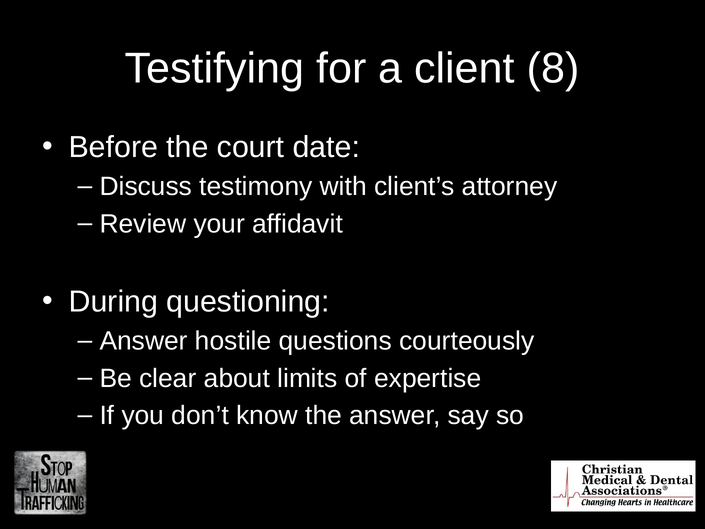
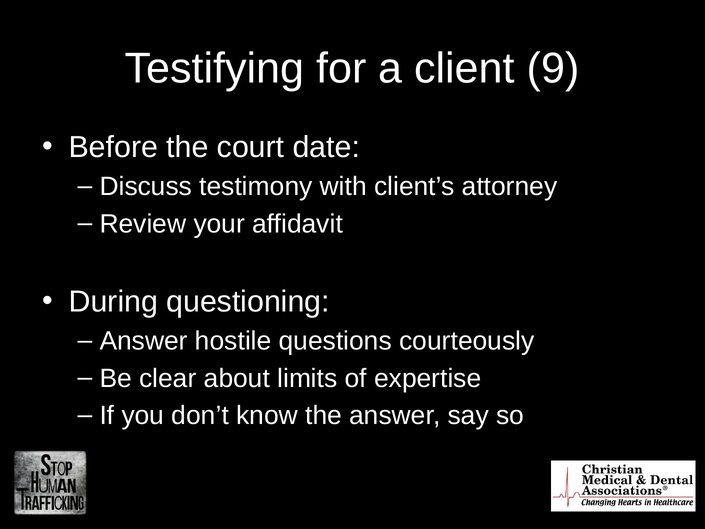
8: 8 -> 9
